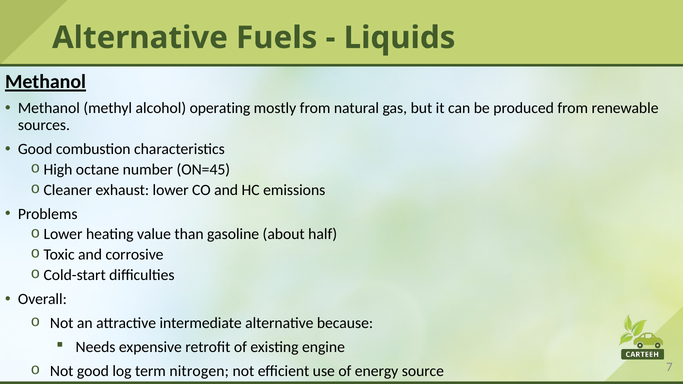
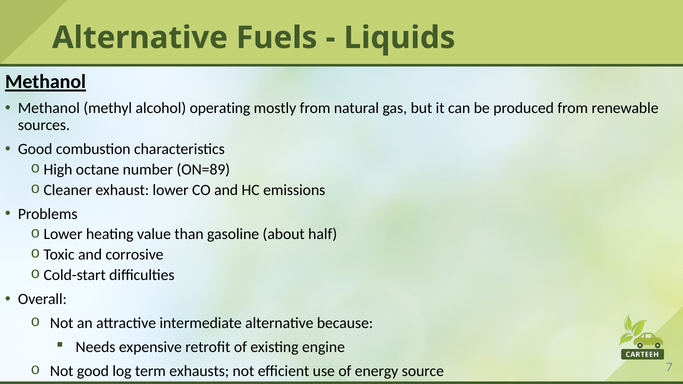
ON=45: ON=45 -> ON=89
nitrogen: nitrogen -> exhausts
